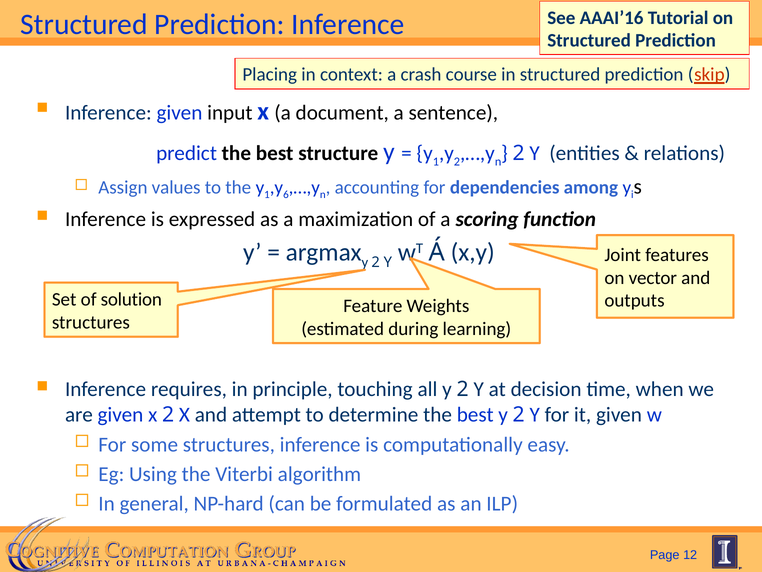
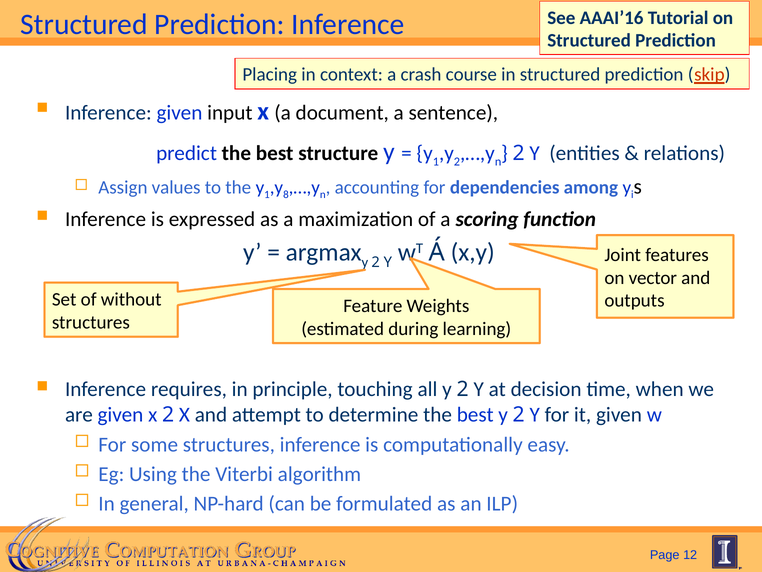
6: 6 -> 8
solution: solution -> without
